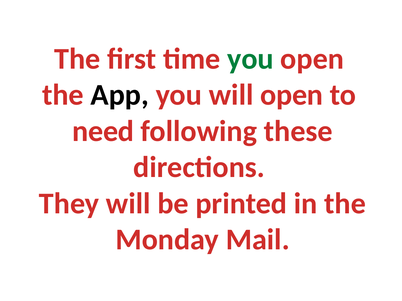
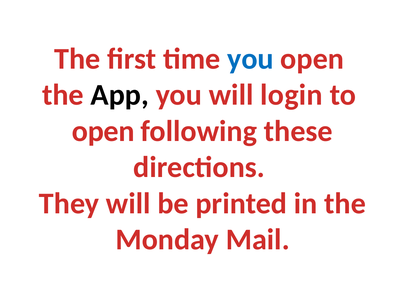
you at (250, 59) colour: green -> blue
will open: open -> login
need at (103, 131): need -> open
